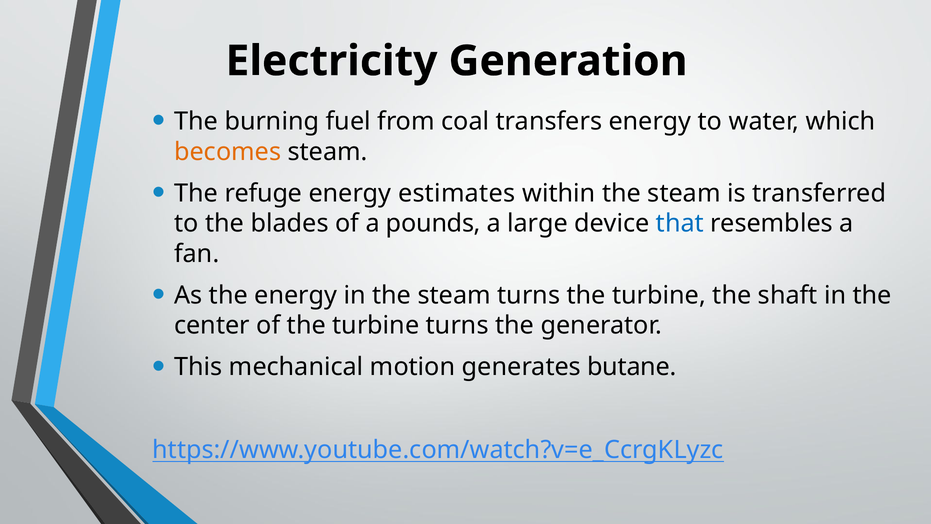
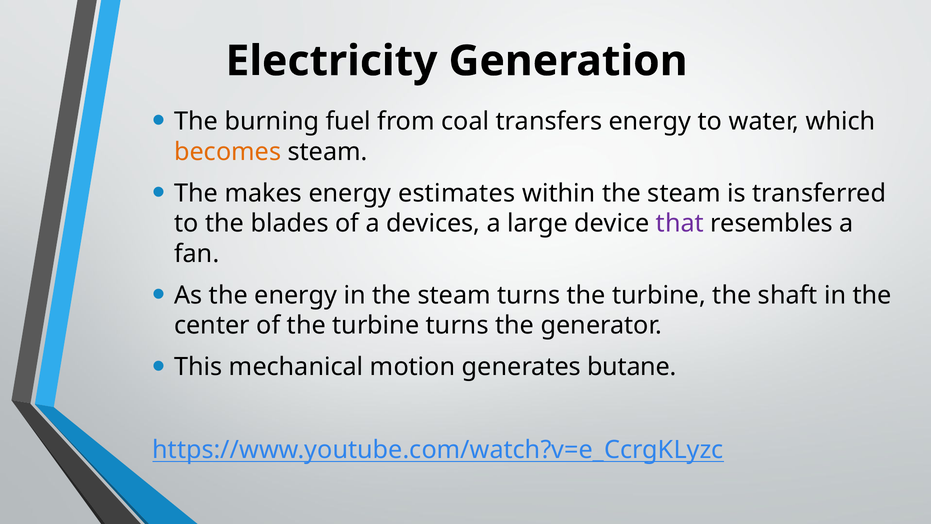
refuge: refuge -> makes
pounds: pounds -> devices
that colour: blue -> purple
